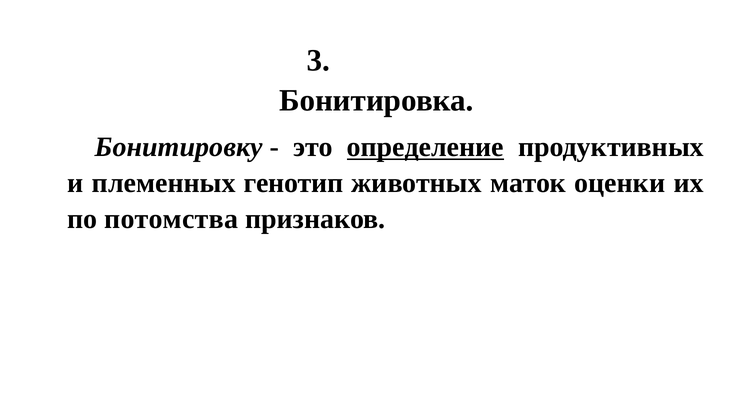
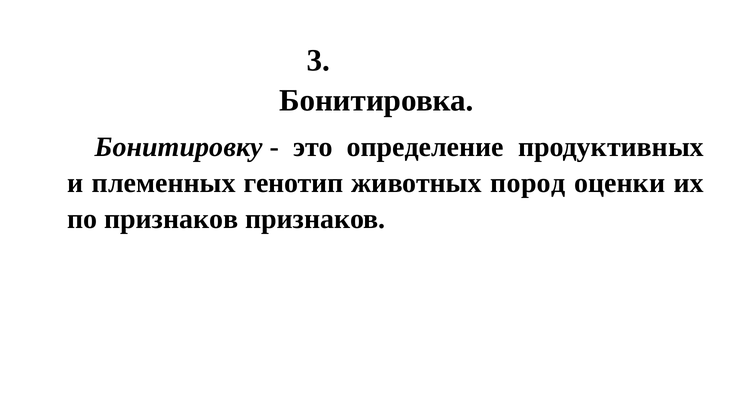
определение underline: present -> none
маток: маток -> пород
по потомства: потомства -> признаков
